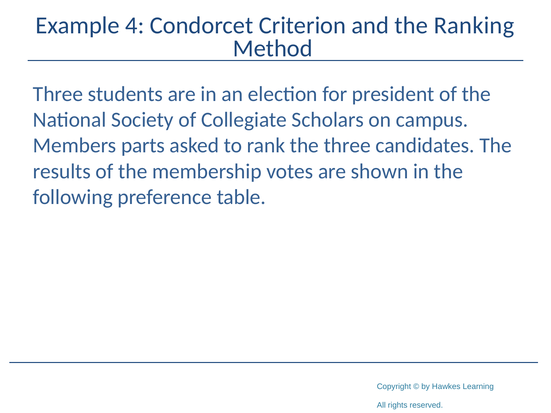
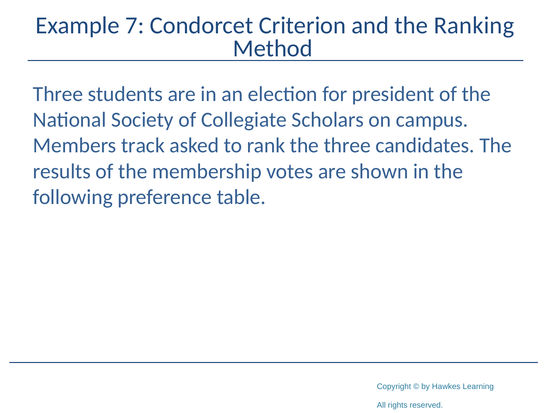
4: 4 -> 7
parts: parts -> track
